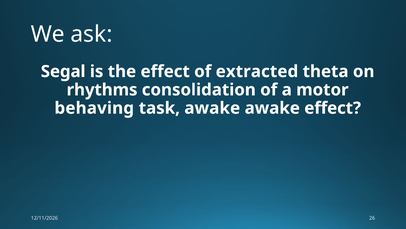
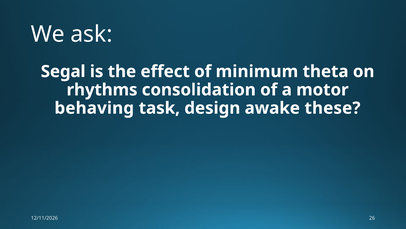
extracted: extracted -> minimum
task awake: awake -> design
awake effect: effect -> these
